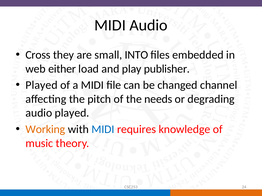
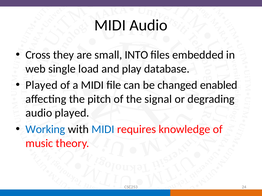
either: either -> single
publisher: publisher -> database
channel: channel -> enabled
needs: needs -> signal
Working colour: orange -> blue
